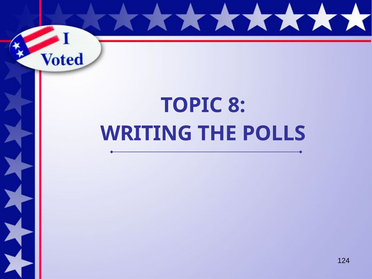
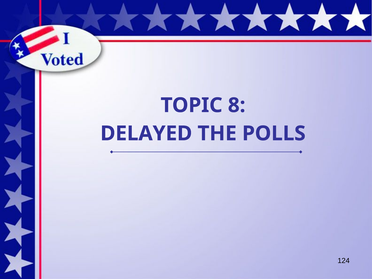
WRITING: WRITING -> DELAYED
